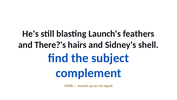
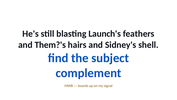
There?'s: There?'s -> Them?'s
